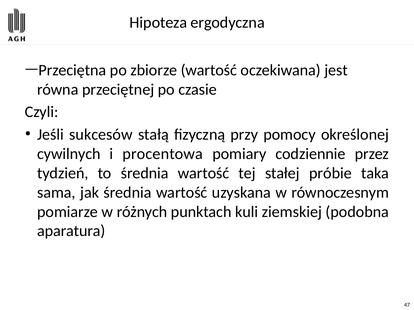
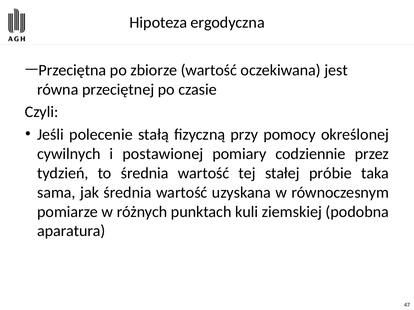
sukcesów: sukcesów -> polecenie
procentowa: procentowa -> postawionej
